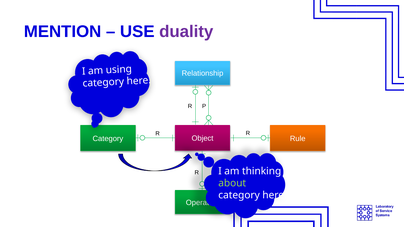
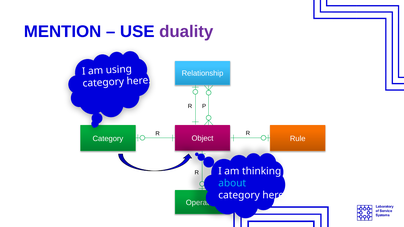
about colour: light green -> light blue
